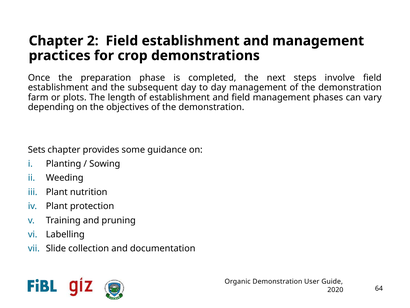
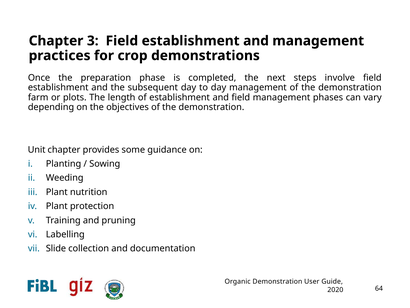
2: 2 -> 3
Sets: Sets -> Unit
